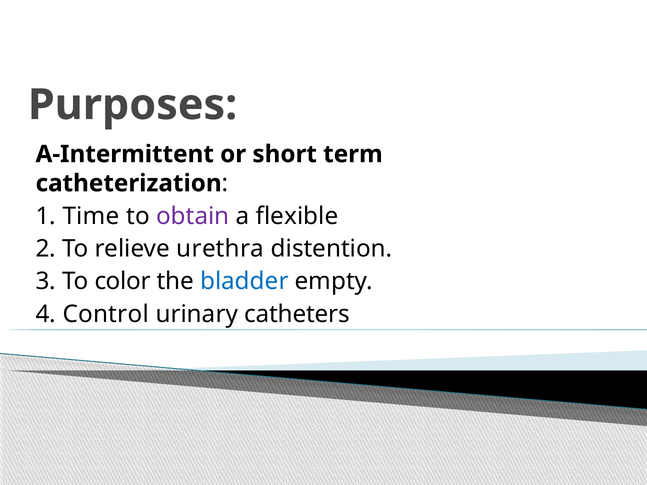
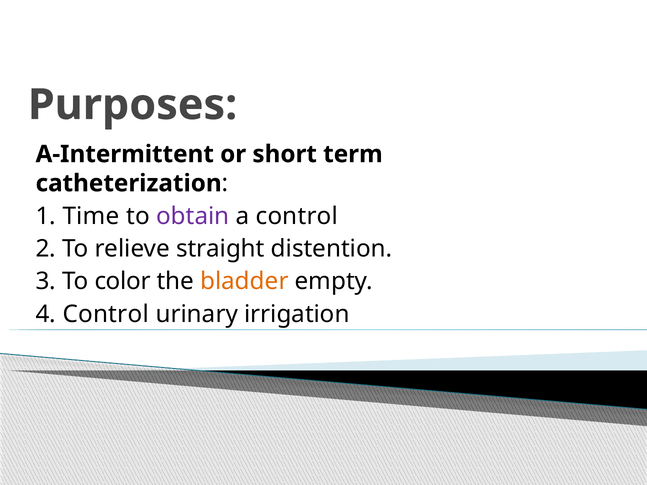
a flexible: flexible -> control
urethra: urethra -> straight
bladder colour: blue -> orange
catheters: catheters -> irrigation
